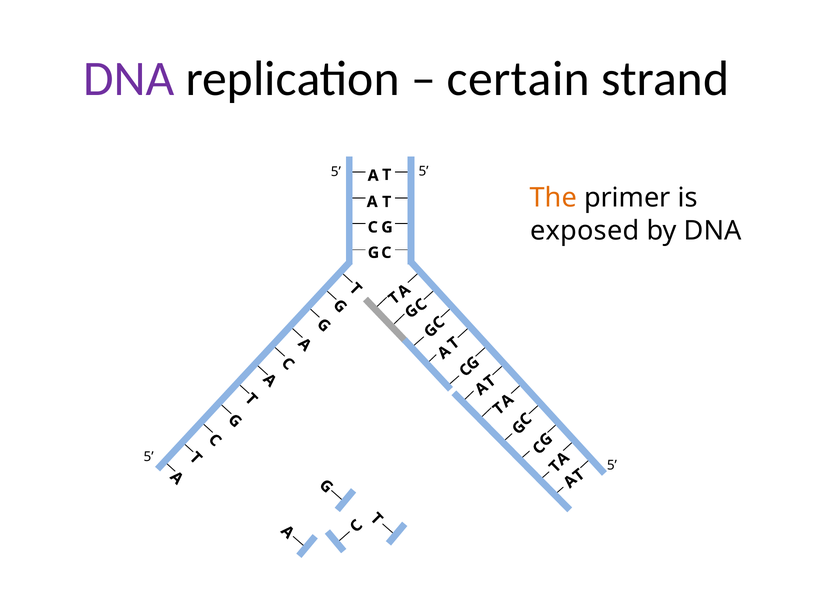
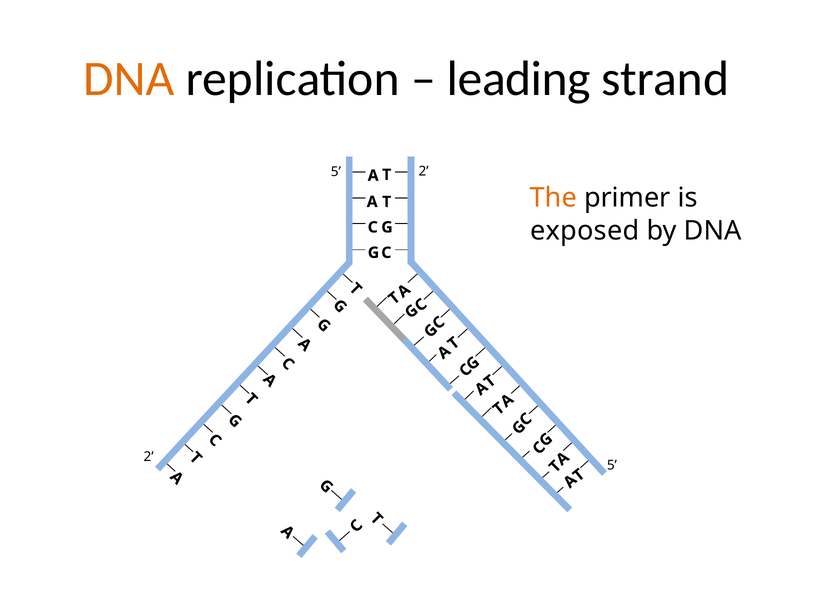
DNA at (129, 79) colour: purple -> orange
certain: certain -> leading
5 at (424, 171): 5 -> 2
5 at (149, 457): 5 -> 2
